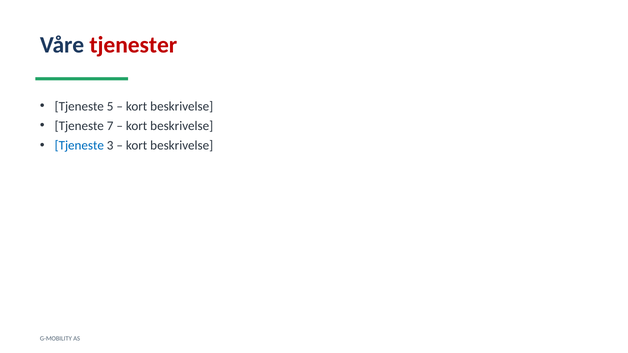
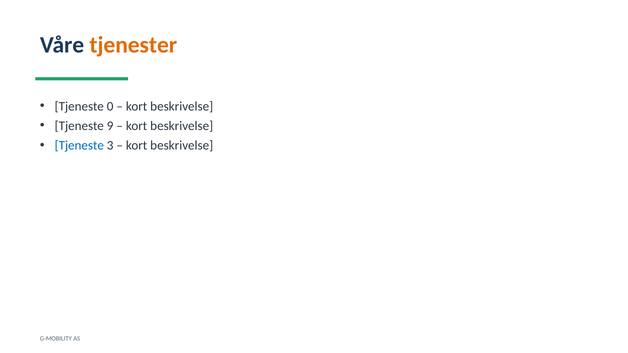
tjenester colour: red -> orange
5: 5 -> 0
7: 7 -> 9
